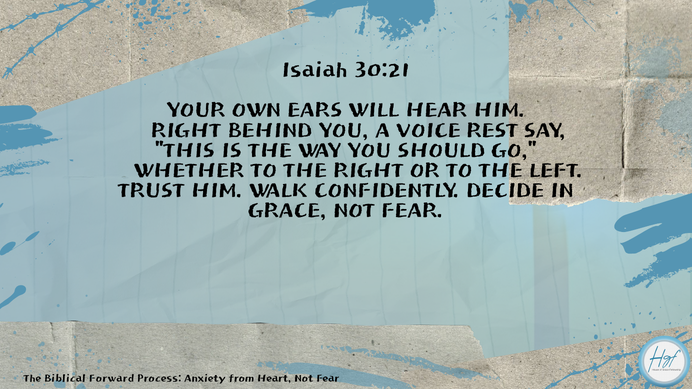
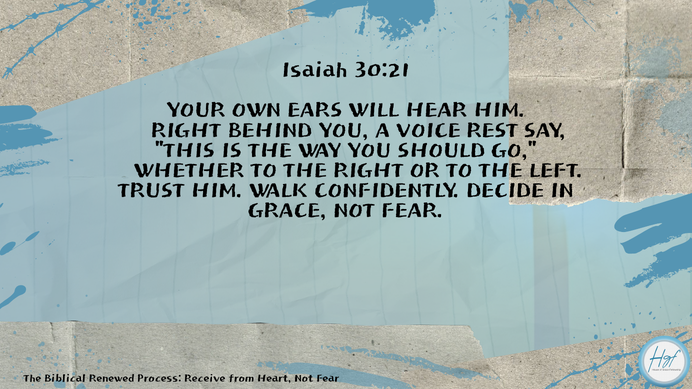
Forward: Forward -> Renewed
Anxiety: Anxiety -> Receive
